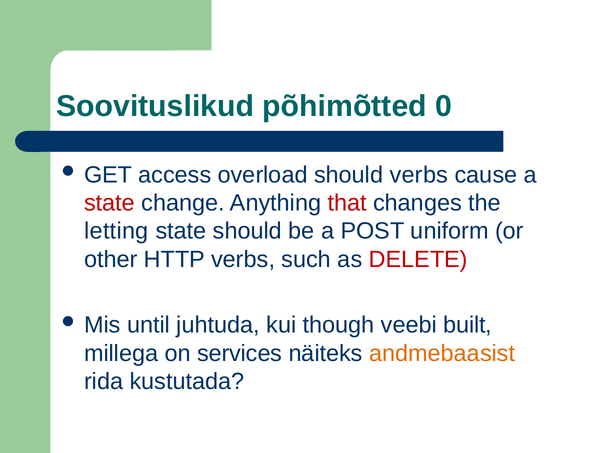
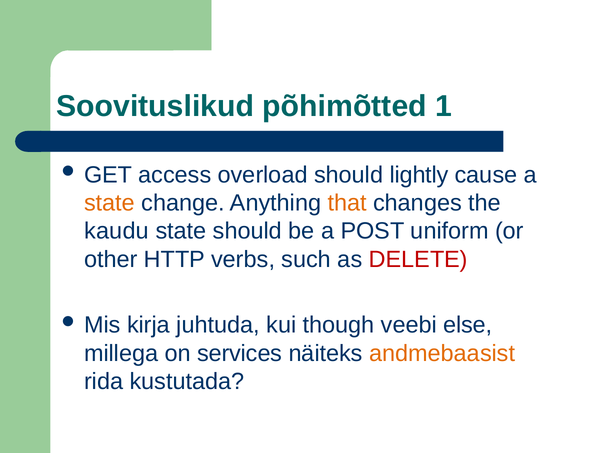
0: 0 -> 1
should verbs: verbs -> lightly
state at (109, 203) colour: red -> orange
that colour: red -> orange
letting: letting -> kaudu
until: until -> kirja
built: built -> else
